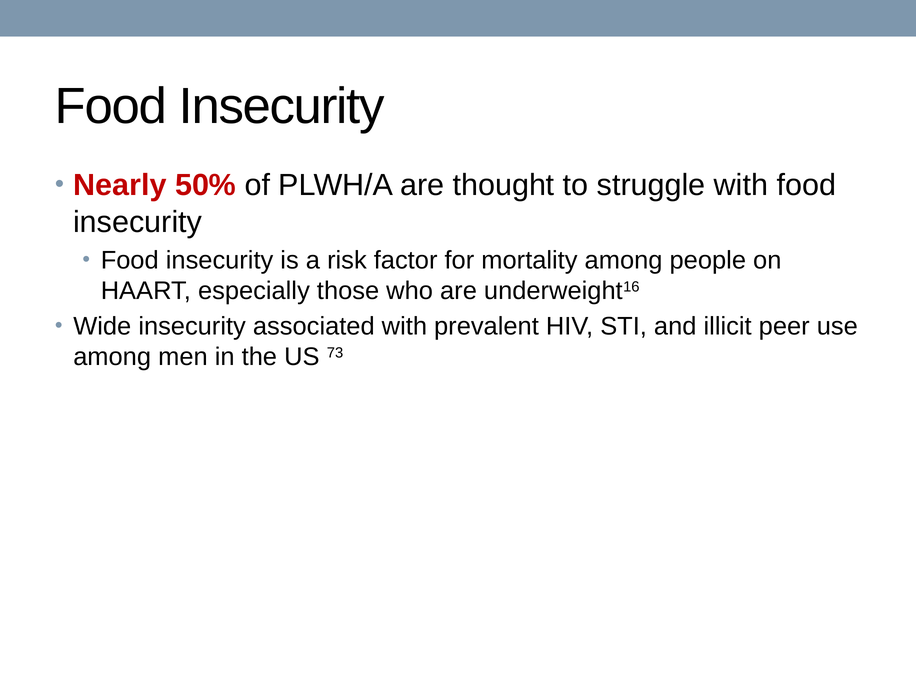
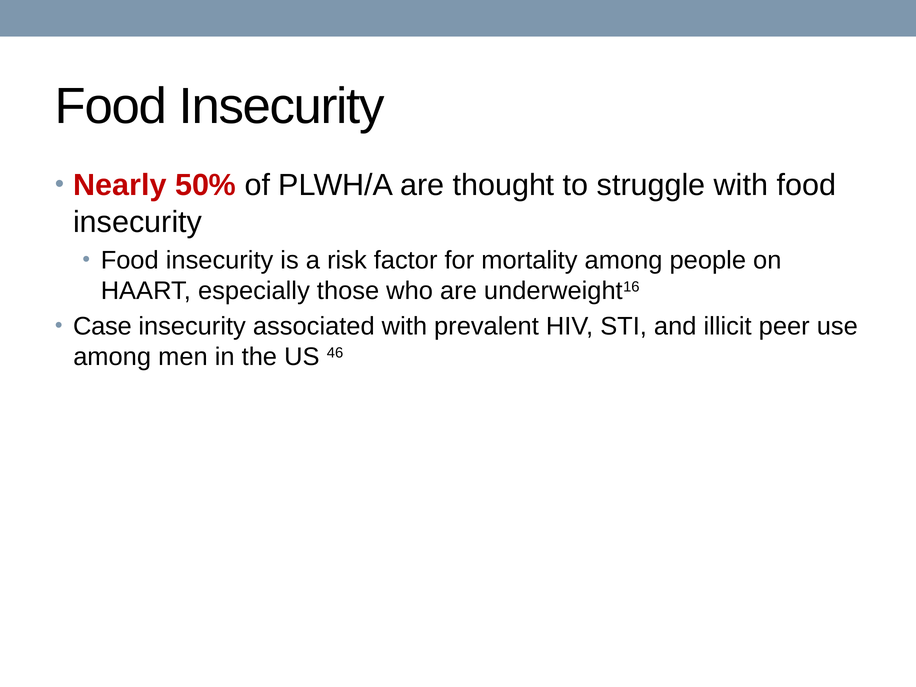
Wide: Wide -> Case
73: 73 -> 46
